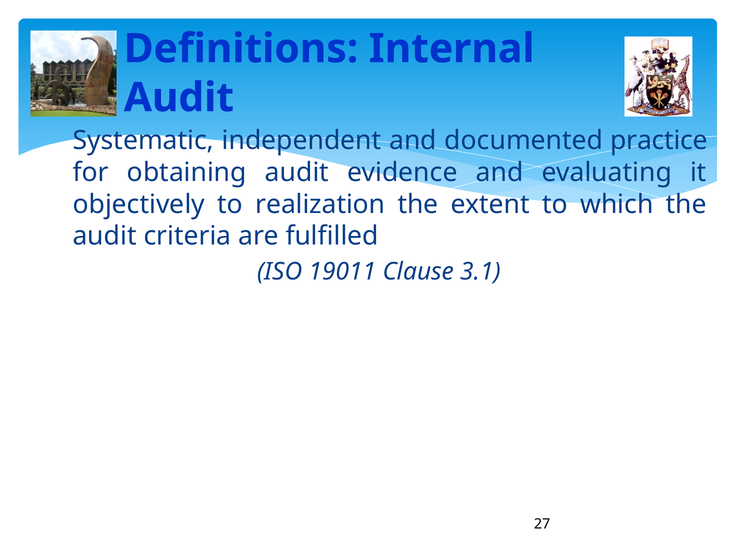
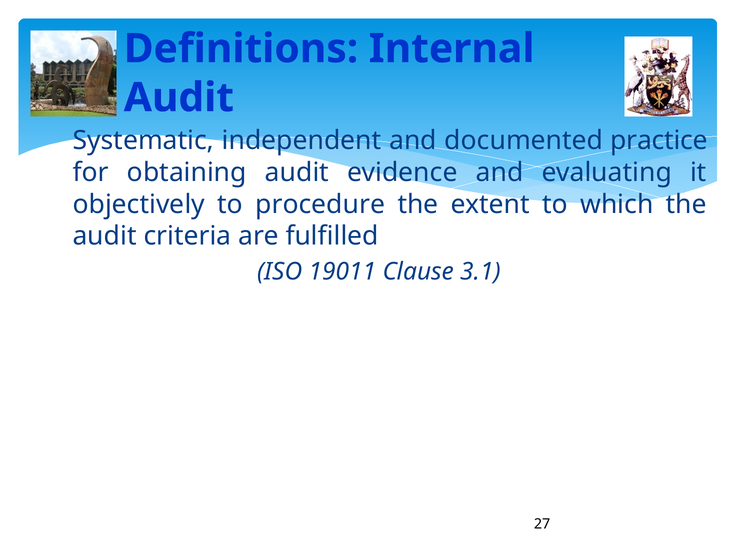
realization: realization -> procedure
